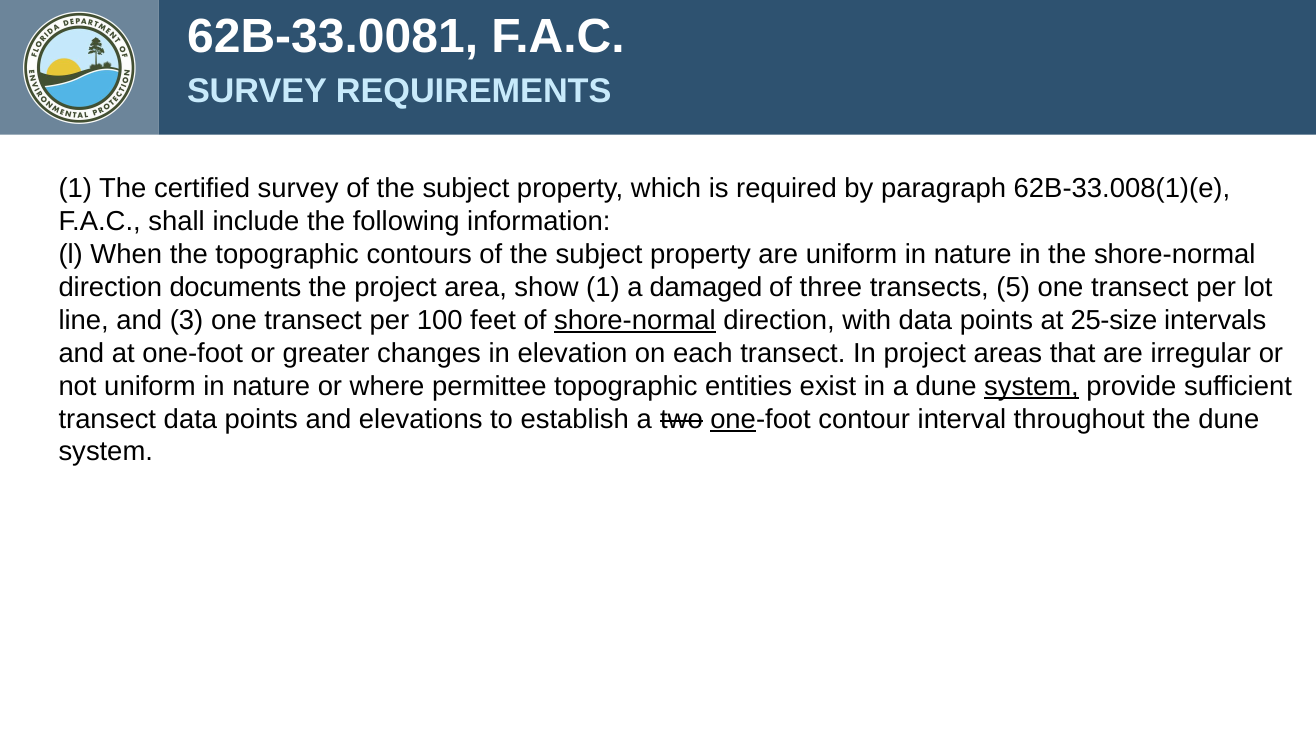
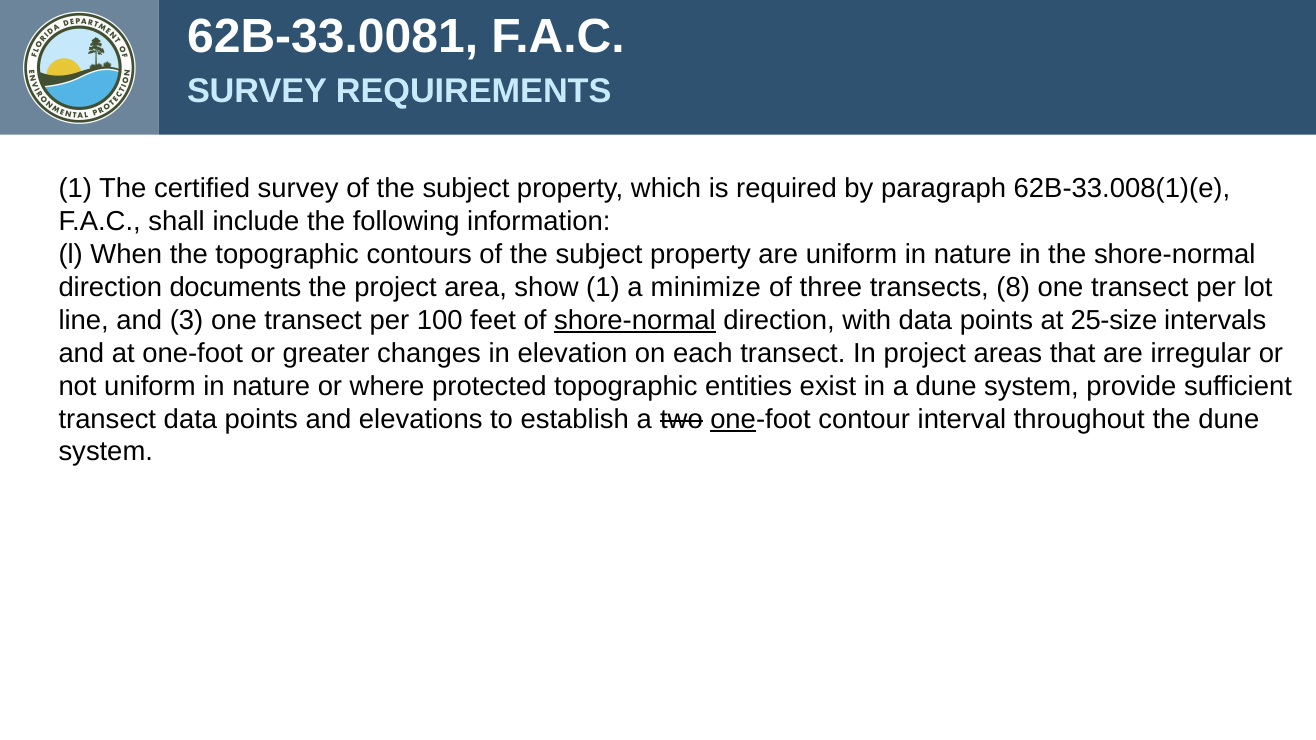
damaged: damaged -> minimize
5: 5 -> 8
permittee: permittee -> protected
system at (1032, 386) underline: present -> none
